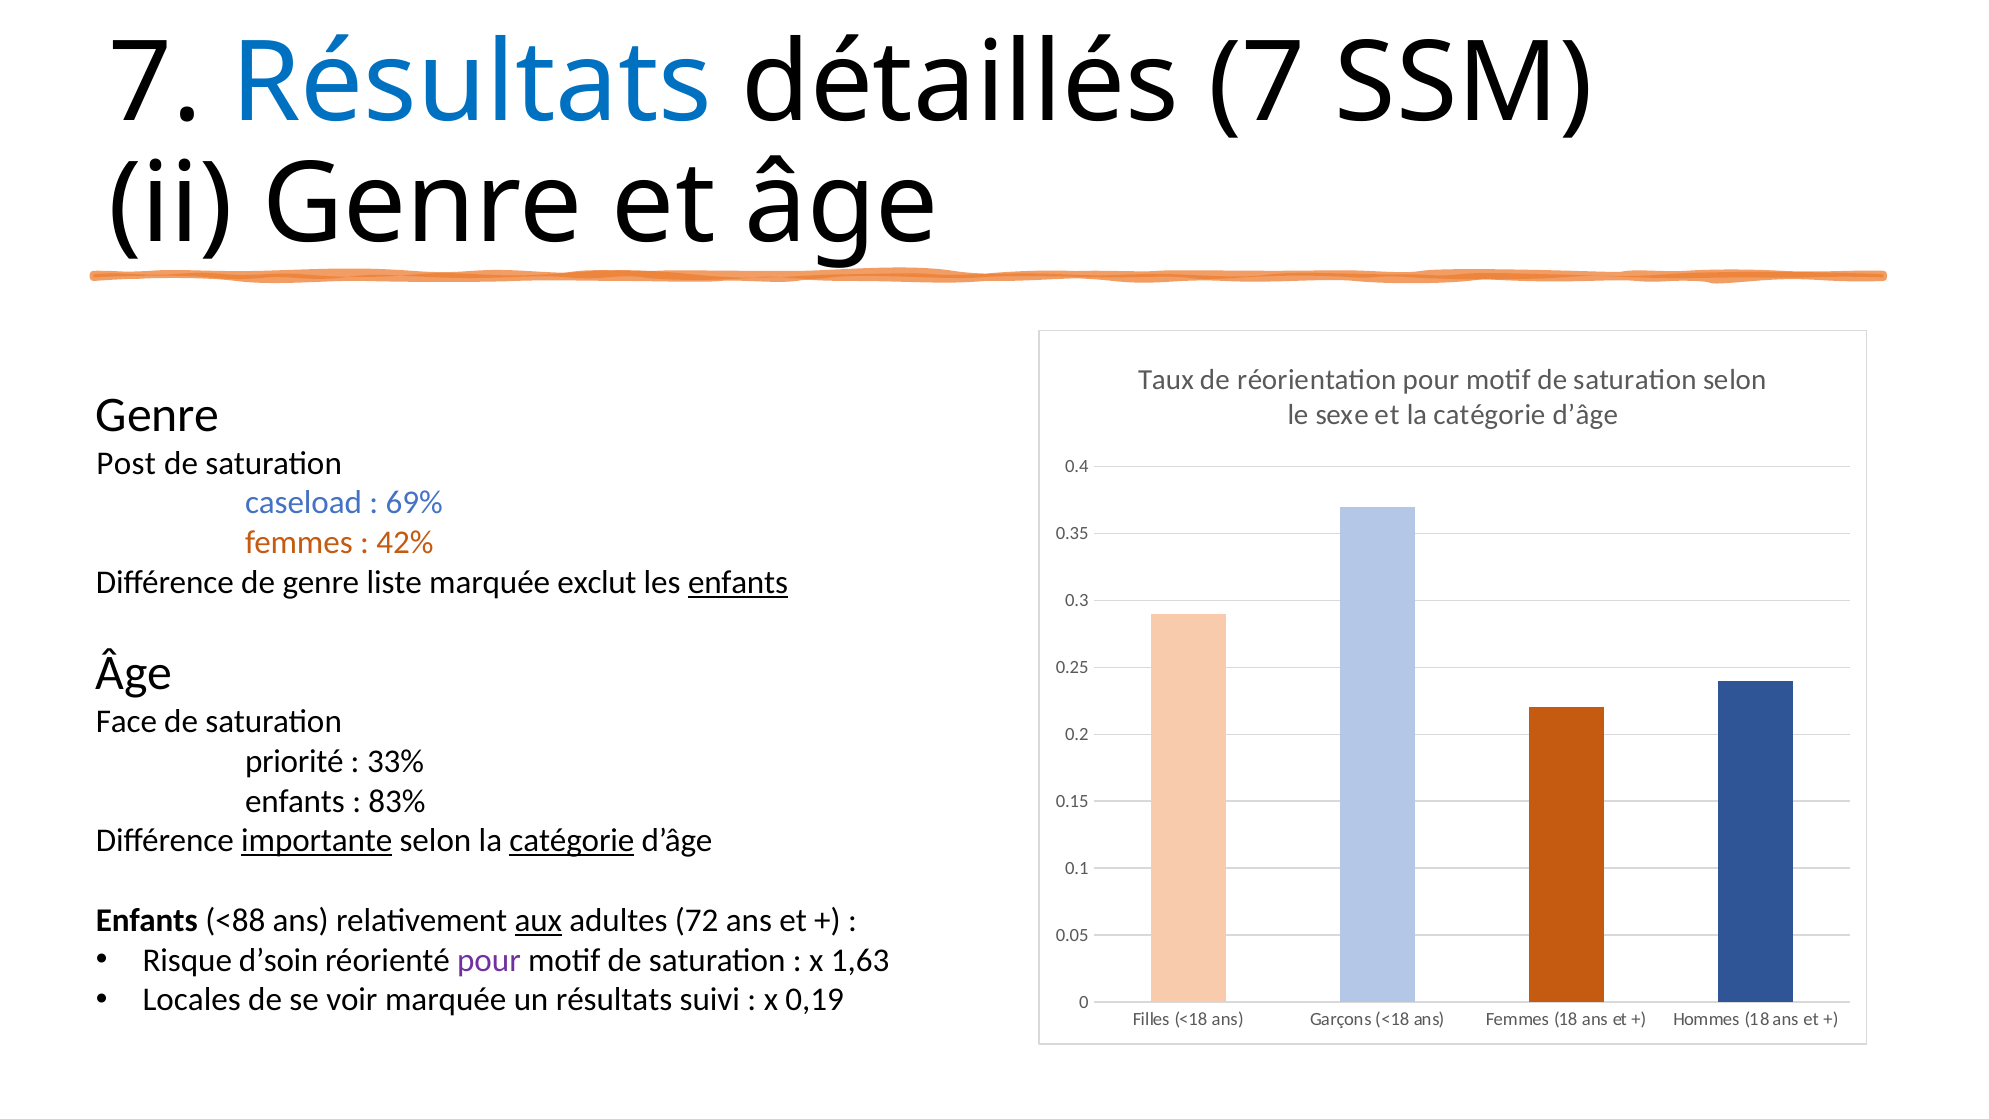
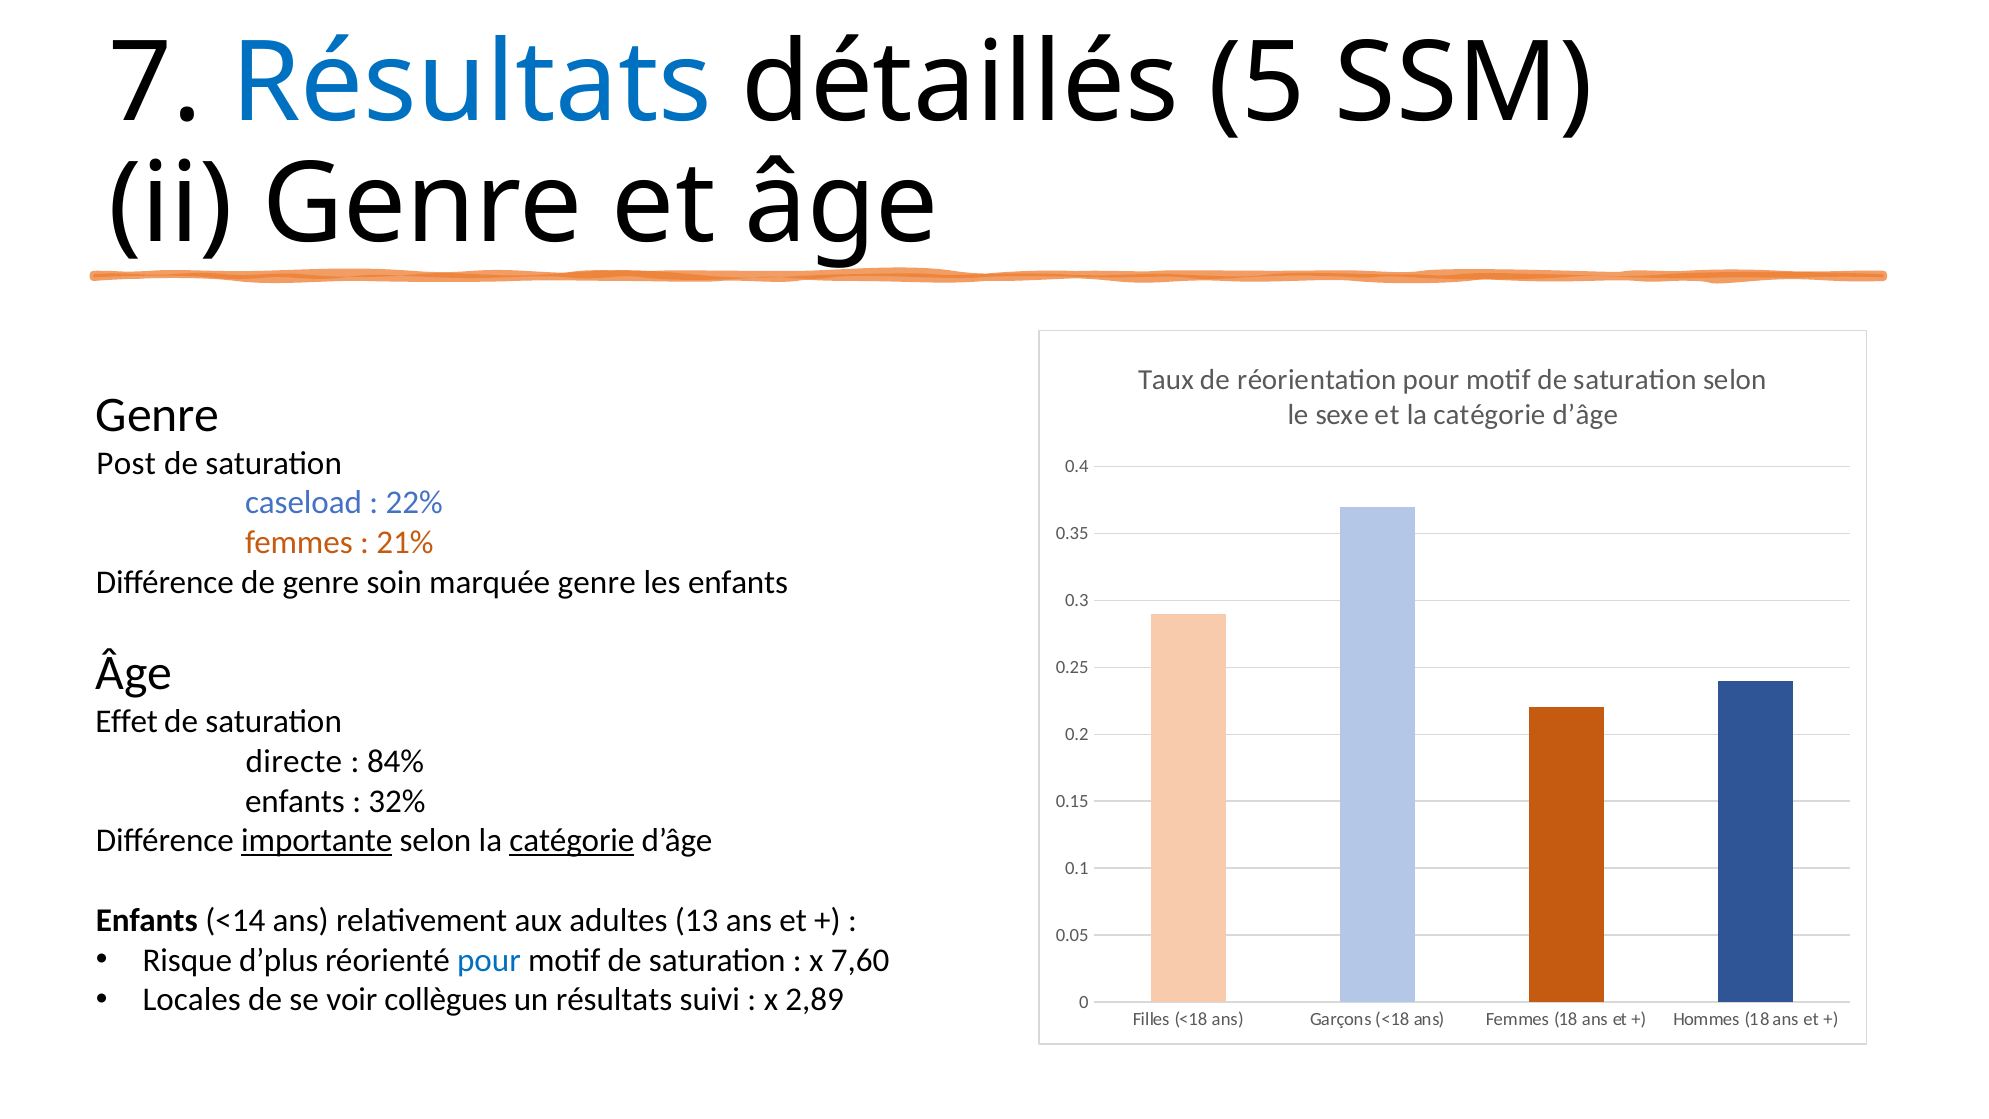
détaillés 7: 7 -> 5
69%: 69% -> 22%
42%: 42% -> 21%
liste: liste -> soin
marquée exclut: exclut -> genre
enfants at (738, 582) underline: present -> none
Face: Face -> Effet
priorité: priorité -> directe
33%: 33% -> 84%
83%: 83% -> 32%
<88: <88 -> <14
aux underline: present -> none
72: 72 -> 13
d’soin: d’soin -> d’plus
pour at (489, 960) colour: purple -> blue
1,63: 1,63 -> 7,60
voir marquée: marquée -> collègues
0,19: 0,19 -> 2,89
